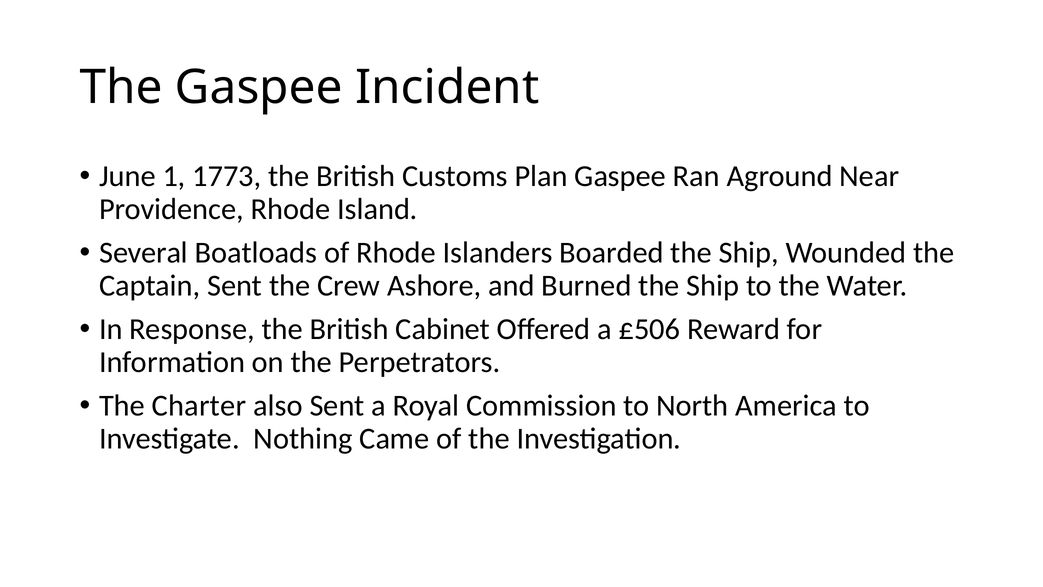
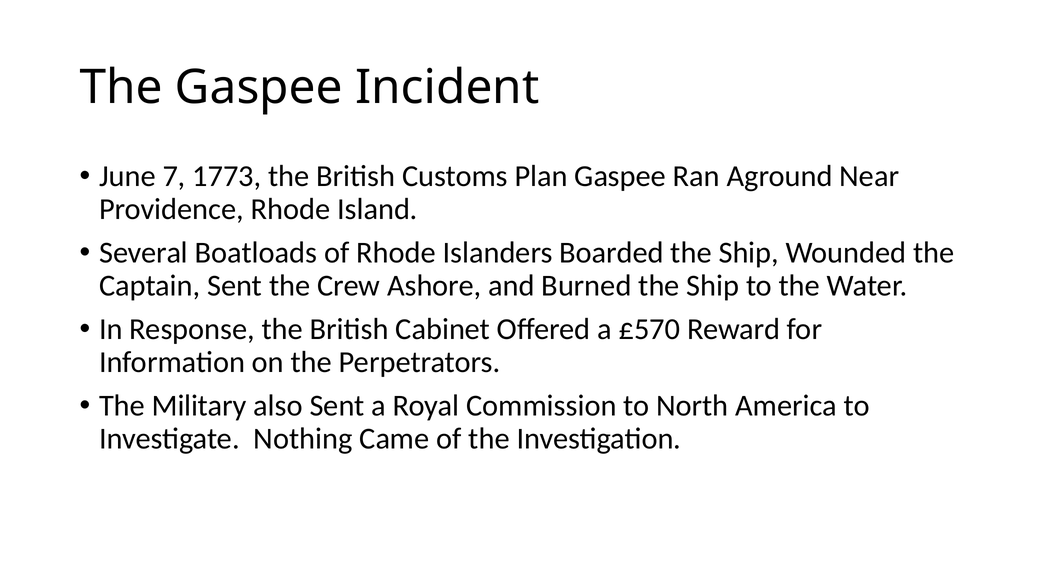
1: 1 -> 7
£506: £506 -> £570
Charter: Charter -> Military
